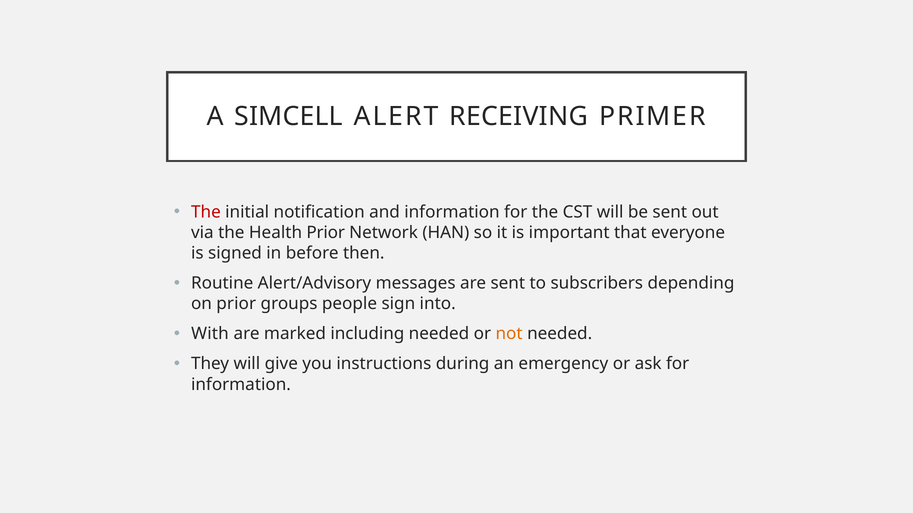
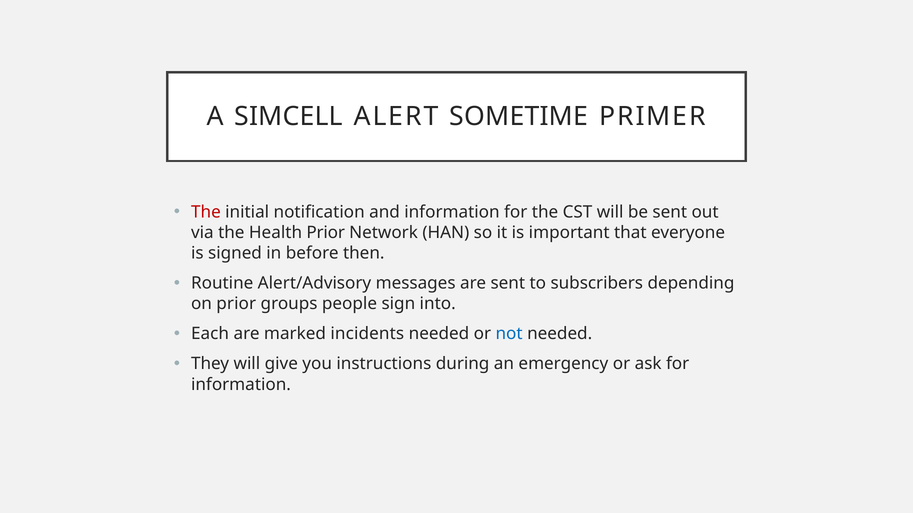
RECEIVING: RECEIVING -> SOMETIME
With: With -> Each
including: including -> incidents
not colour: orange -> blue
